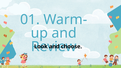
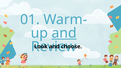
and at (64, 33) underline: none -> present
